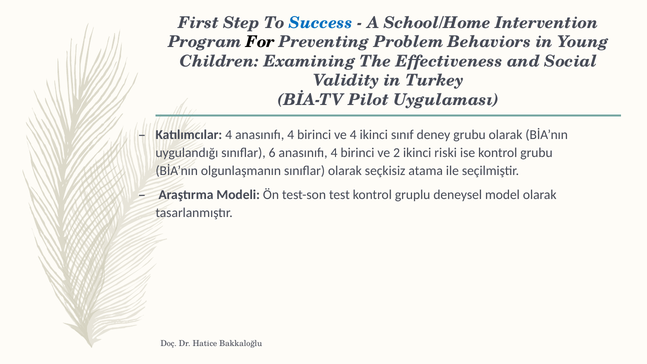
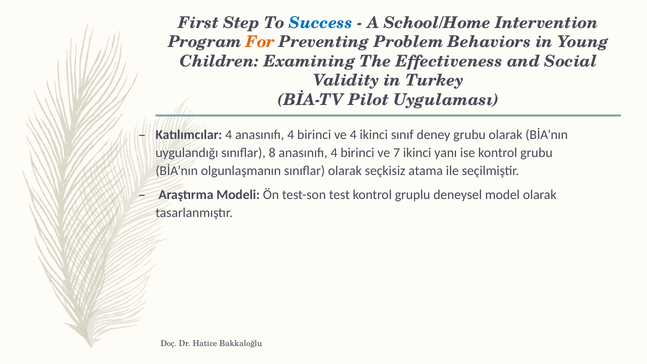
For colour: black -> orange
6: 6 -> 8
2: 2 -> 7
riski: riski -> yanı
